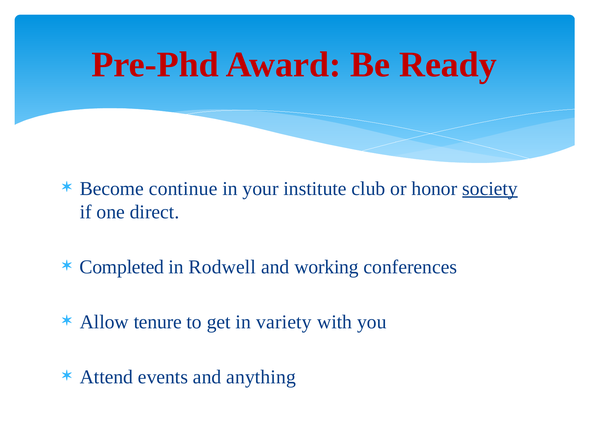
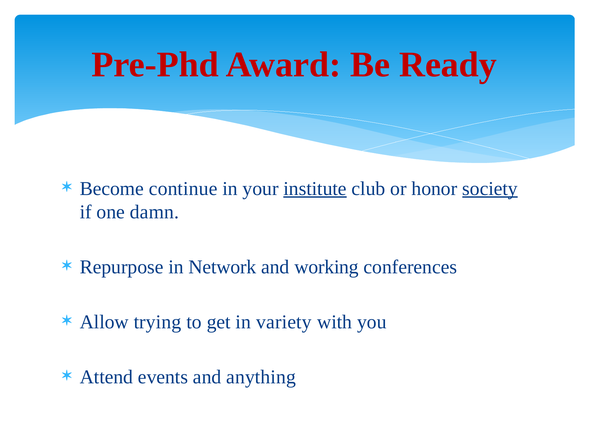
institute underline: none -> present
direct: direct -> damn
Completed: Completed -> Repurpose
Rodwell: Rodwell -> Network
tenure: tenure -> trying
